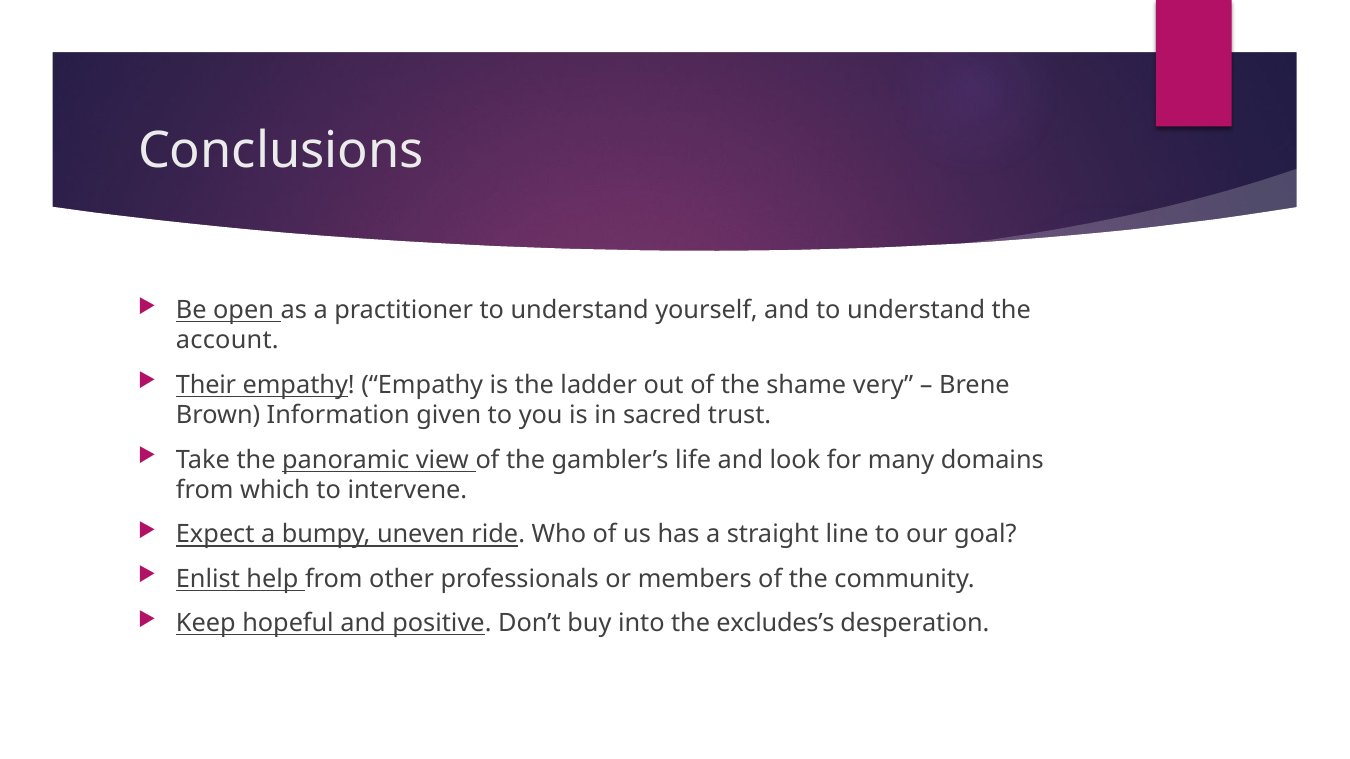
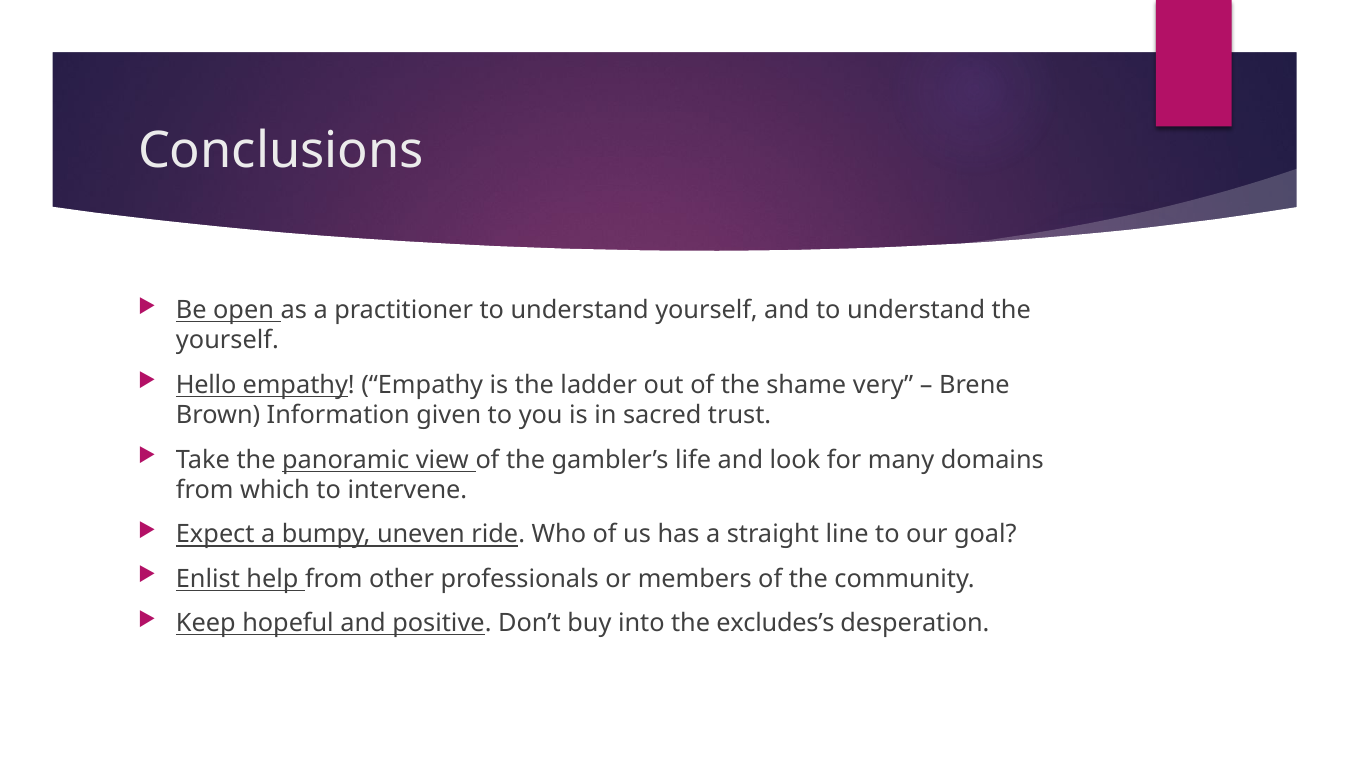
account at (227, 341): account -> yourself
Their: Their -> Hello
